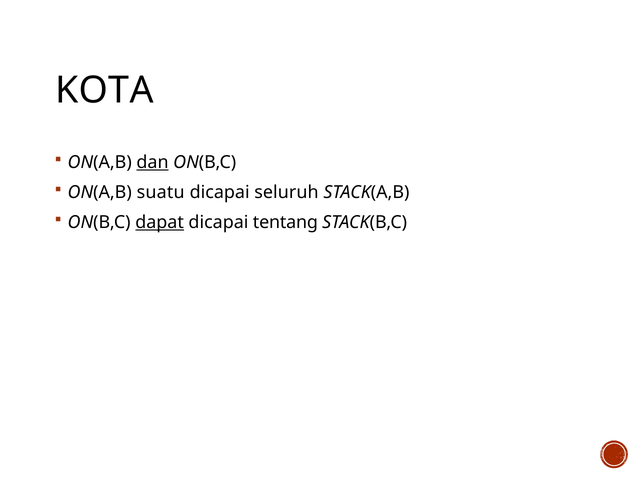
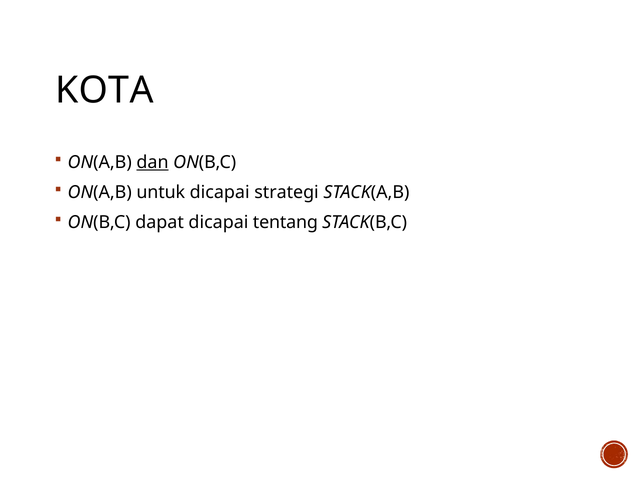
suatu: suatu -> untuk
seluruh: seluruh -> strategi
dapat underline: present -> none
